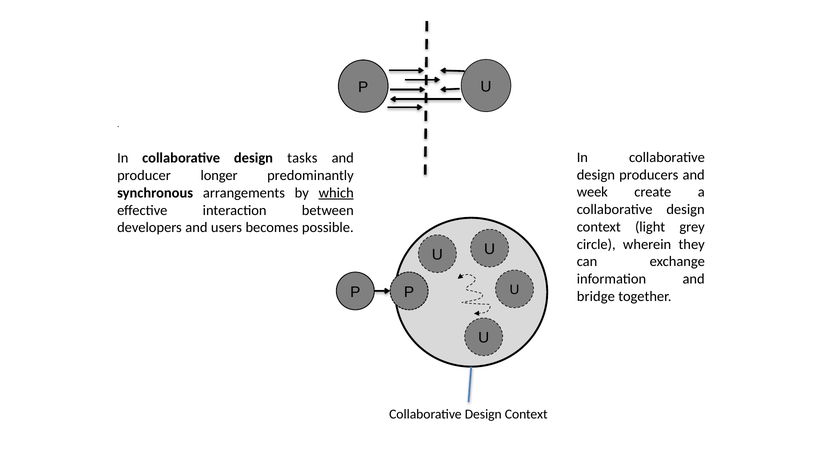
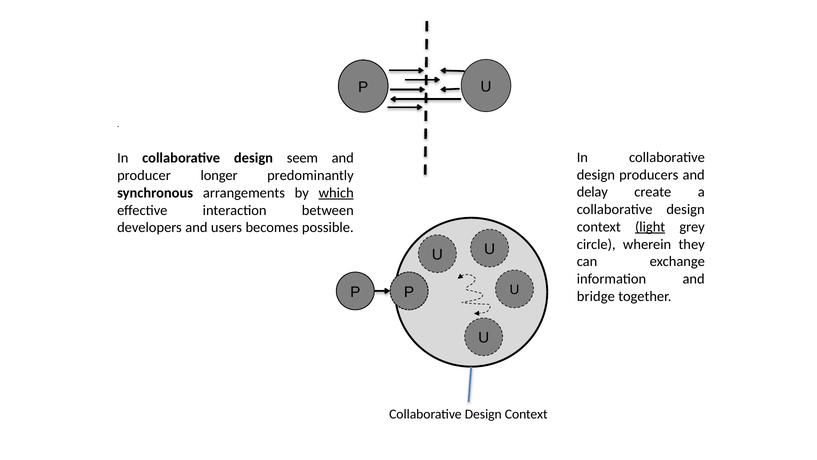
tasks: tasks -> seem
week: week -> delay
light underline: none -> present
